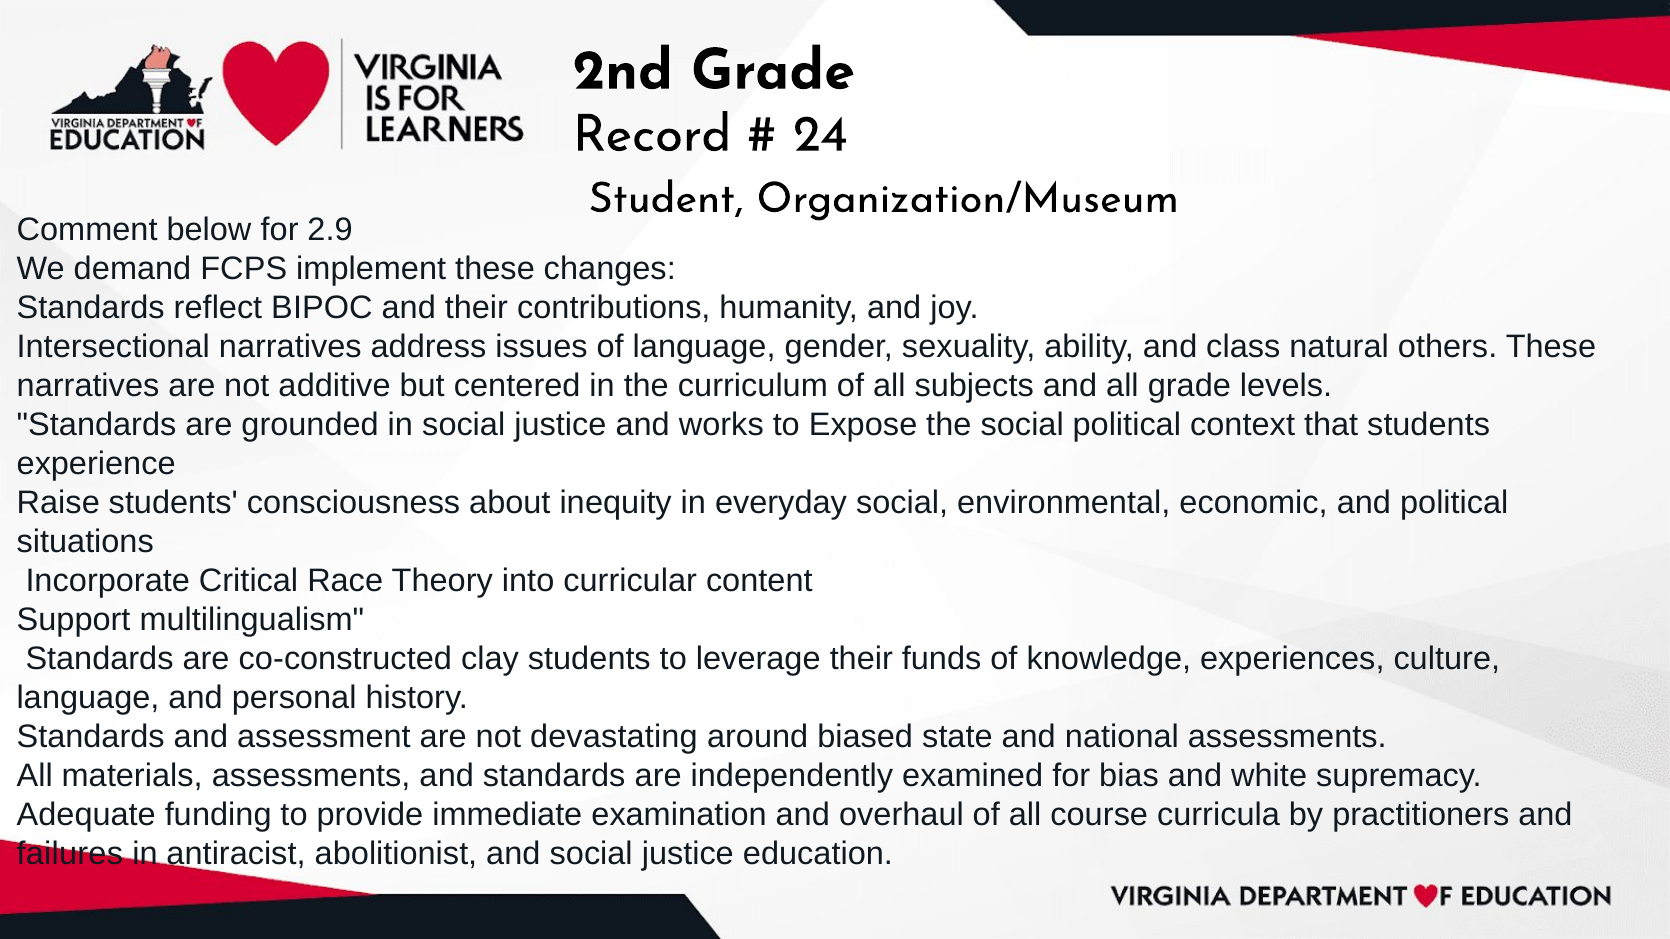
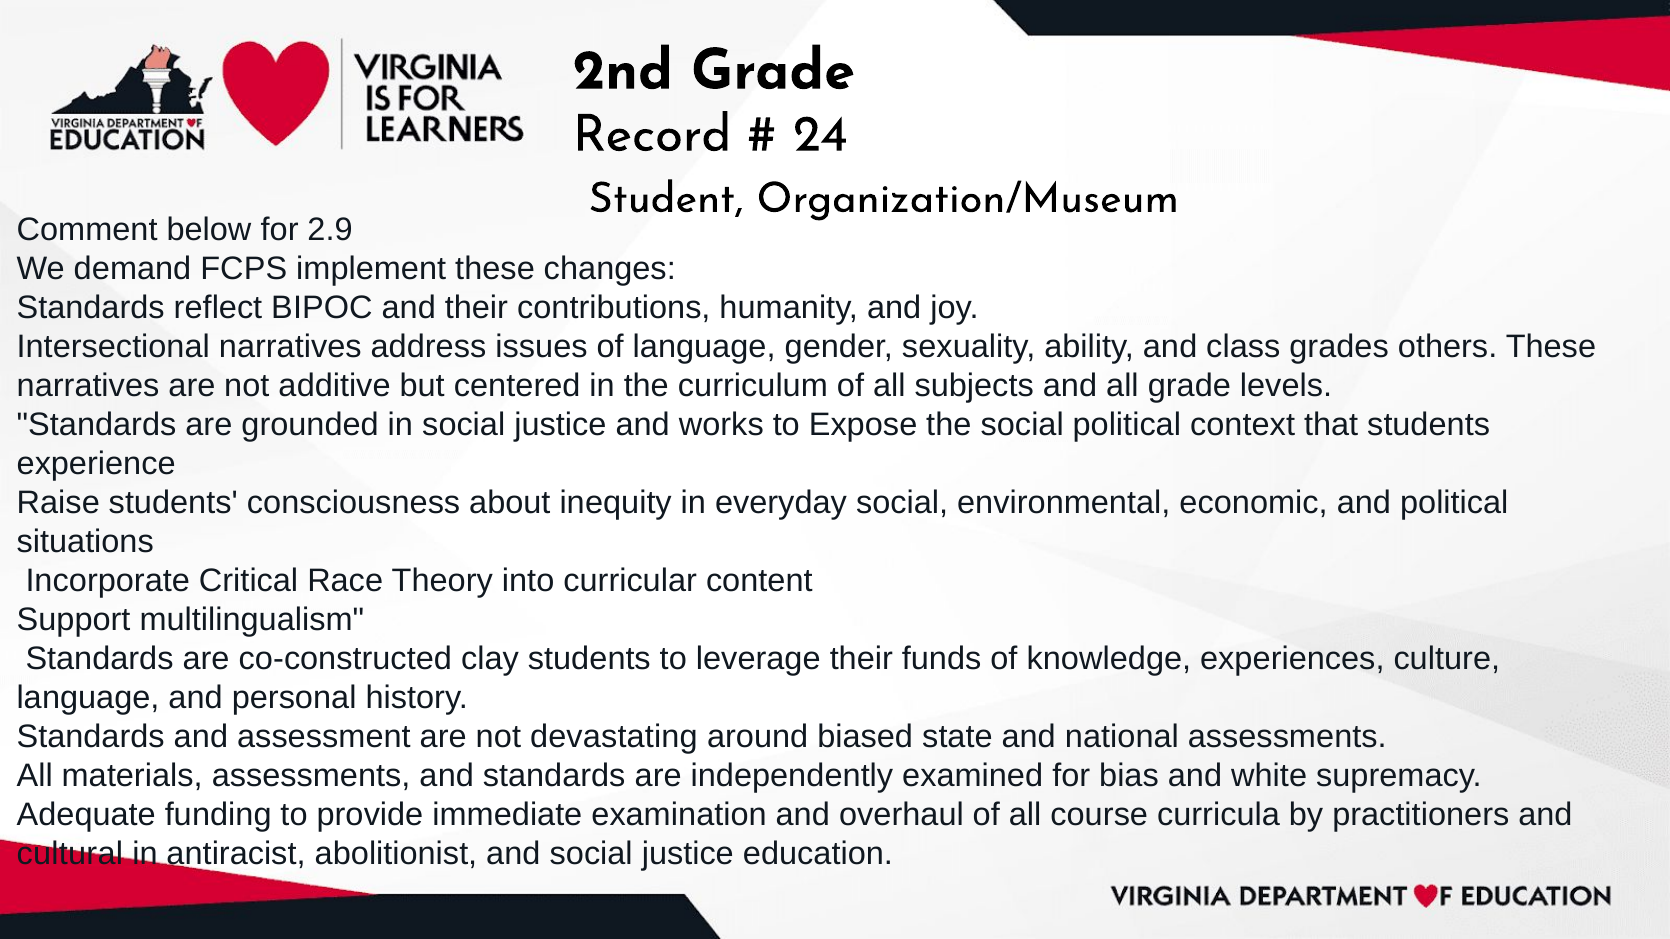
natural: natural -> grades
failures: failures -> cultural
